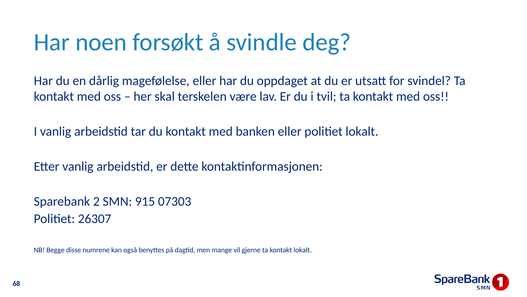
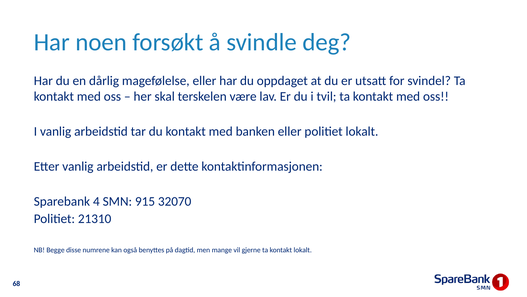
2: 2 -> 4
07303: 07303 -> 32070
26307: 26307 -> 21310
